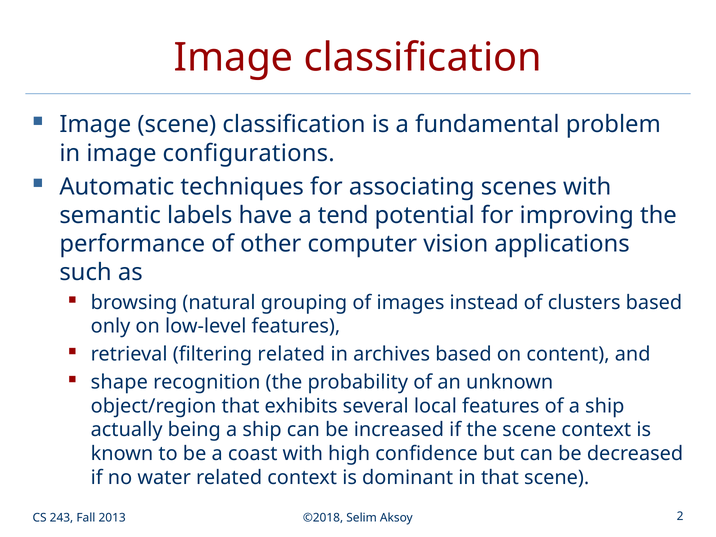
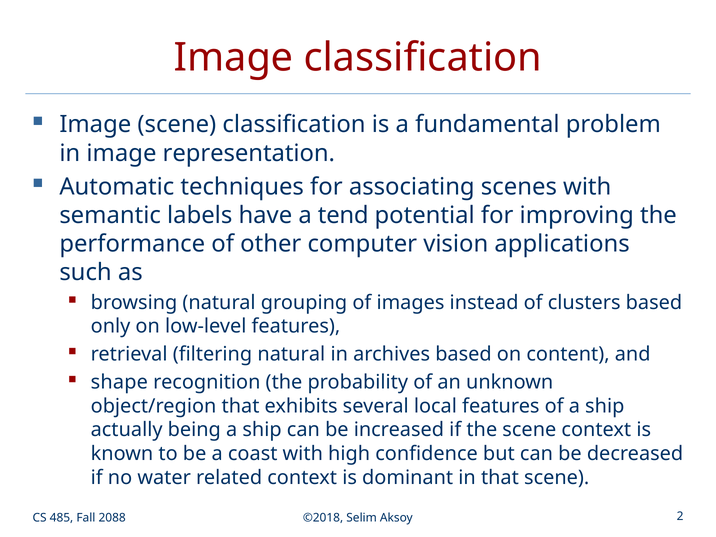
configurations: configurations -> representation
filtering related: related -> natural
243: 243 -> 485
2013: 2013 -> 2088
